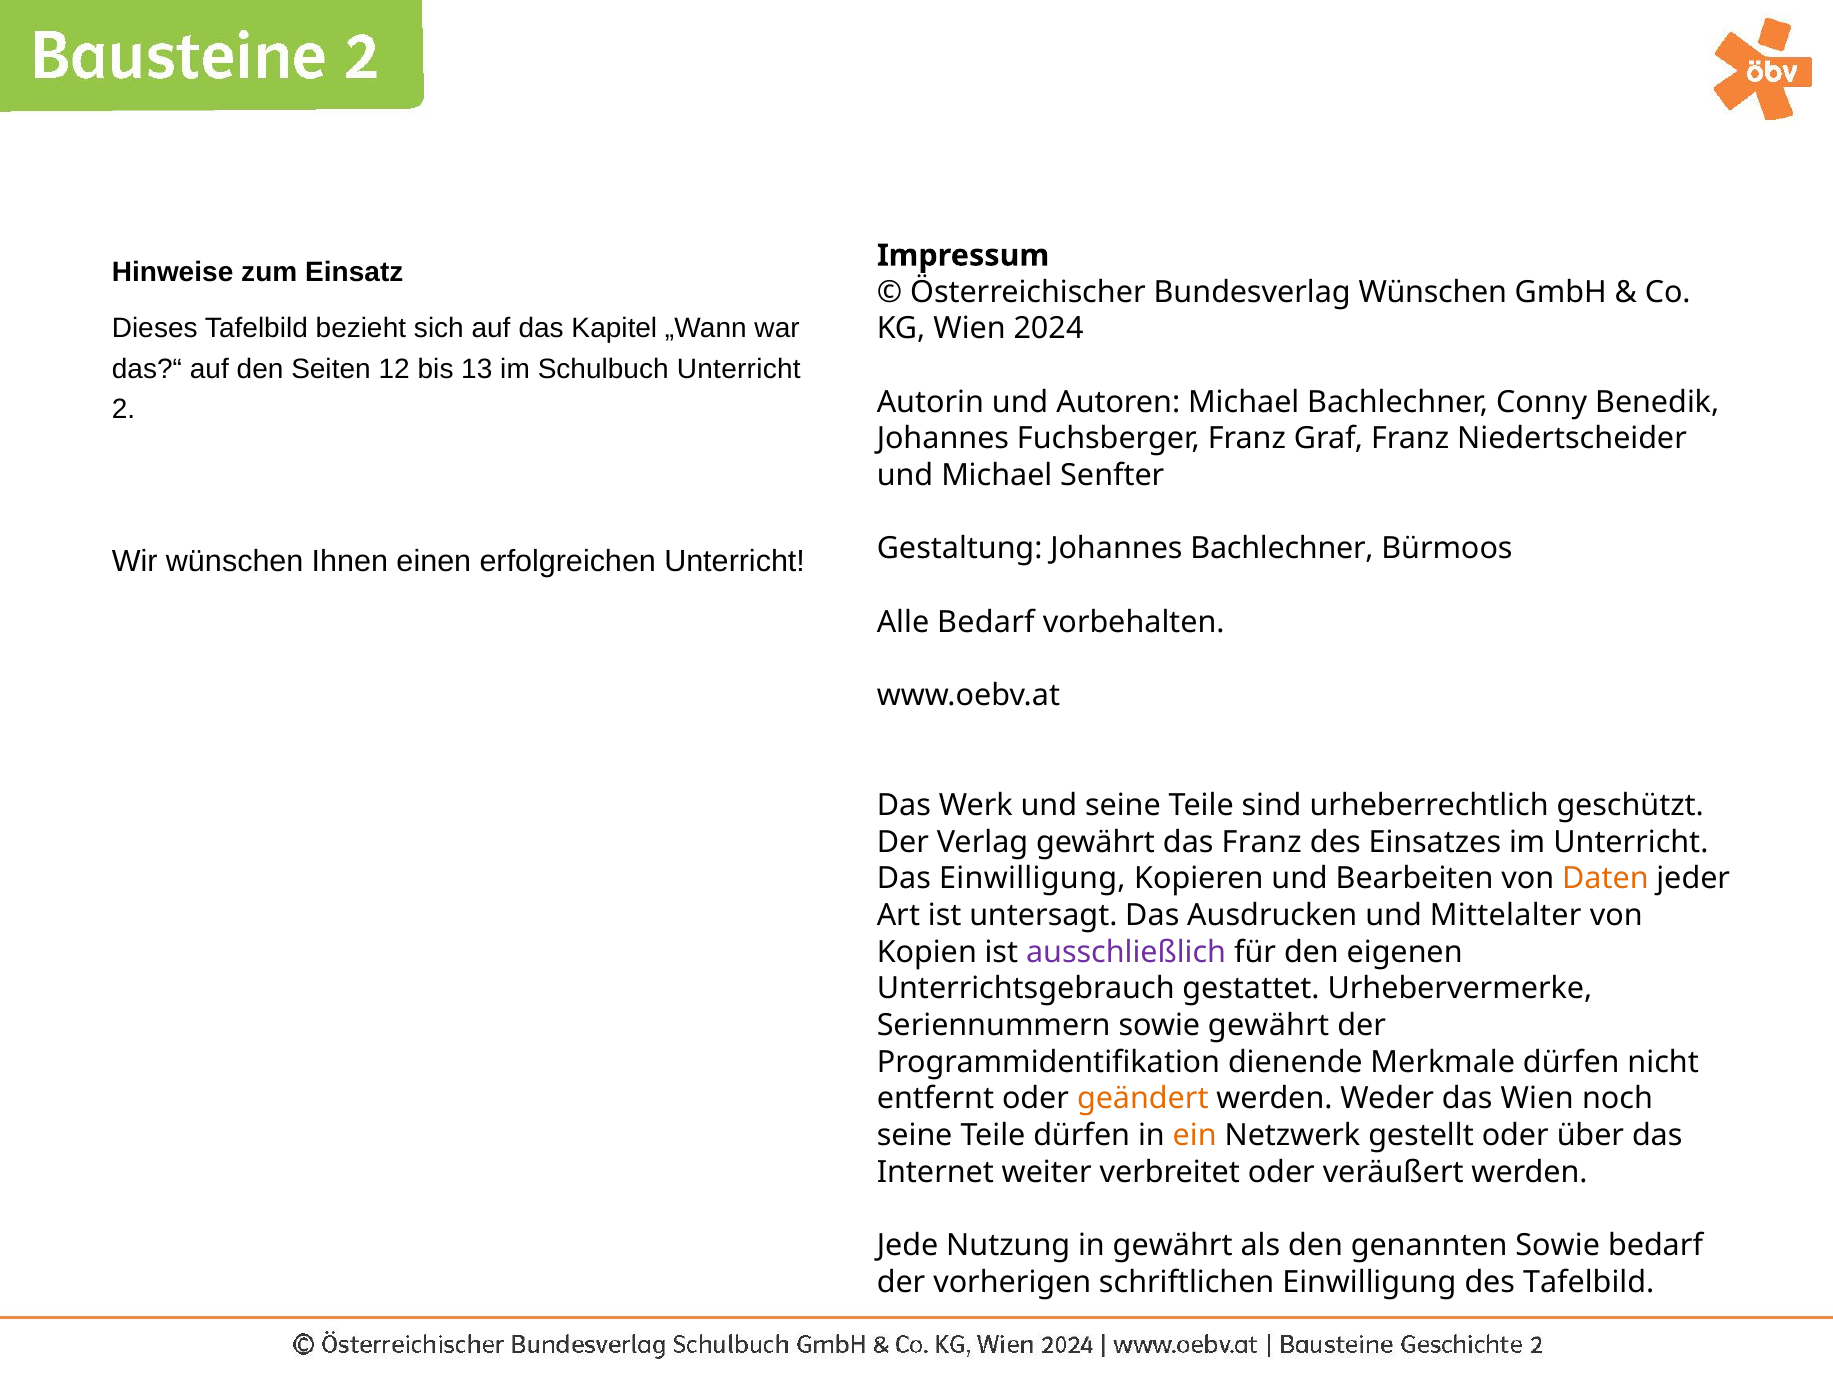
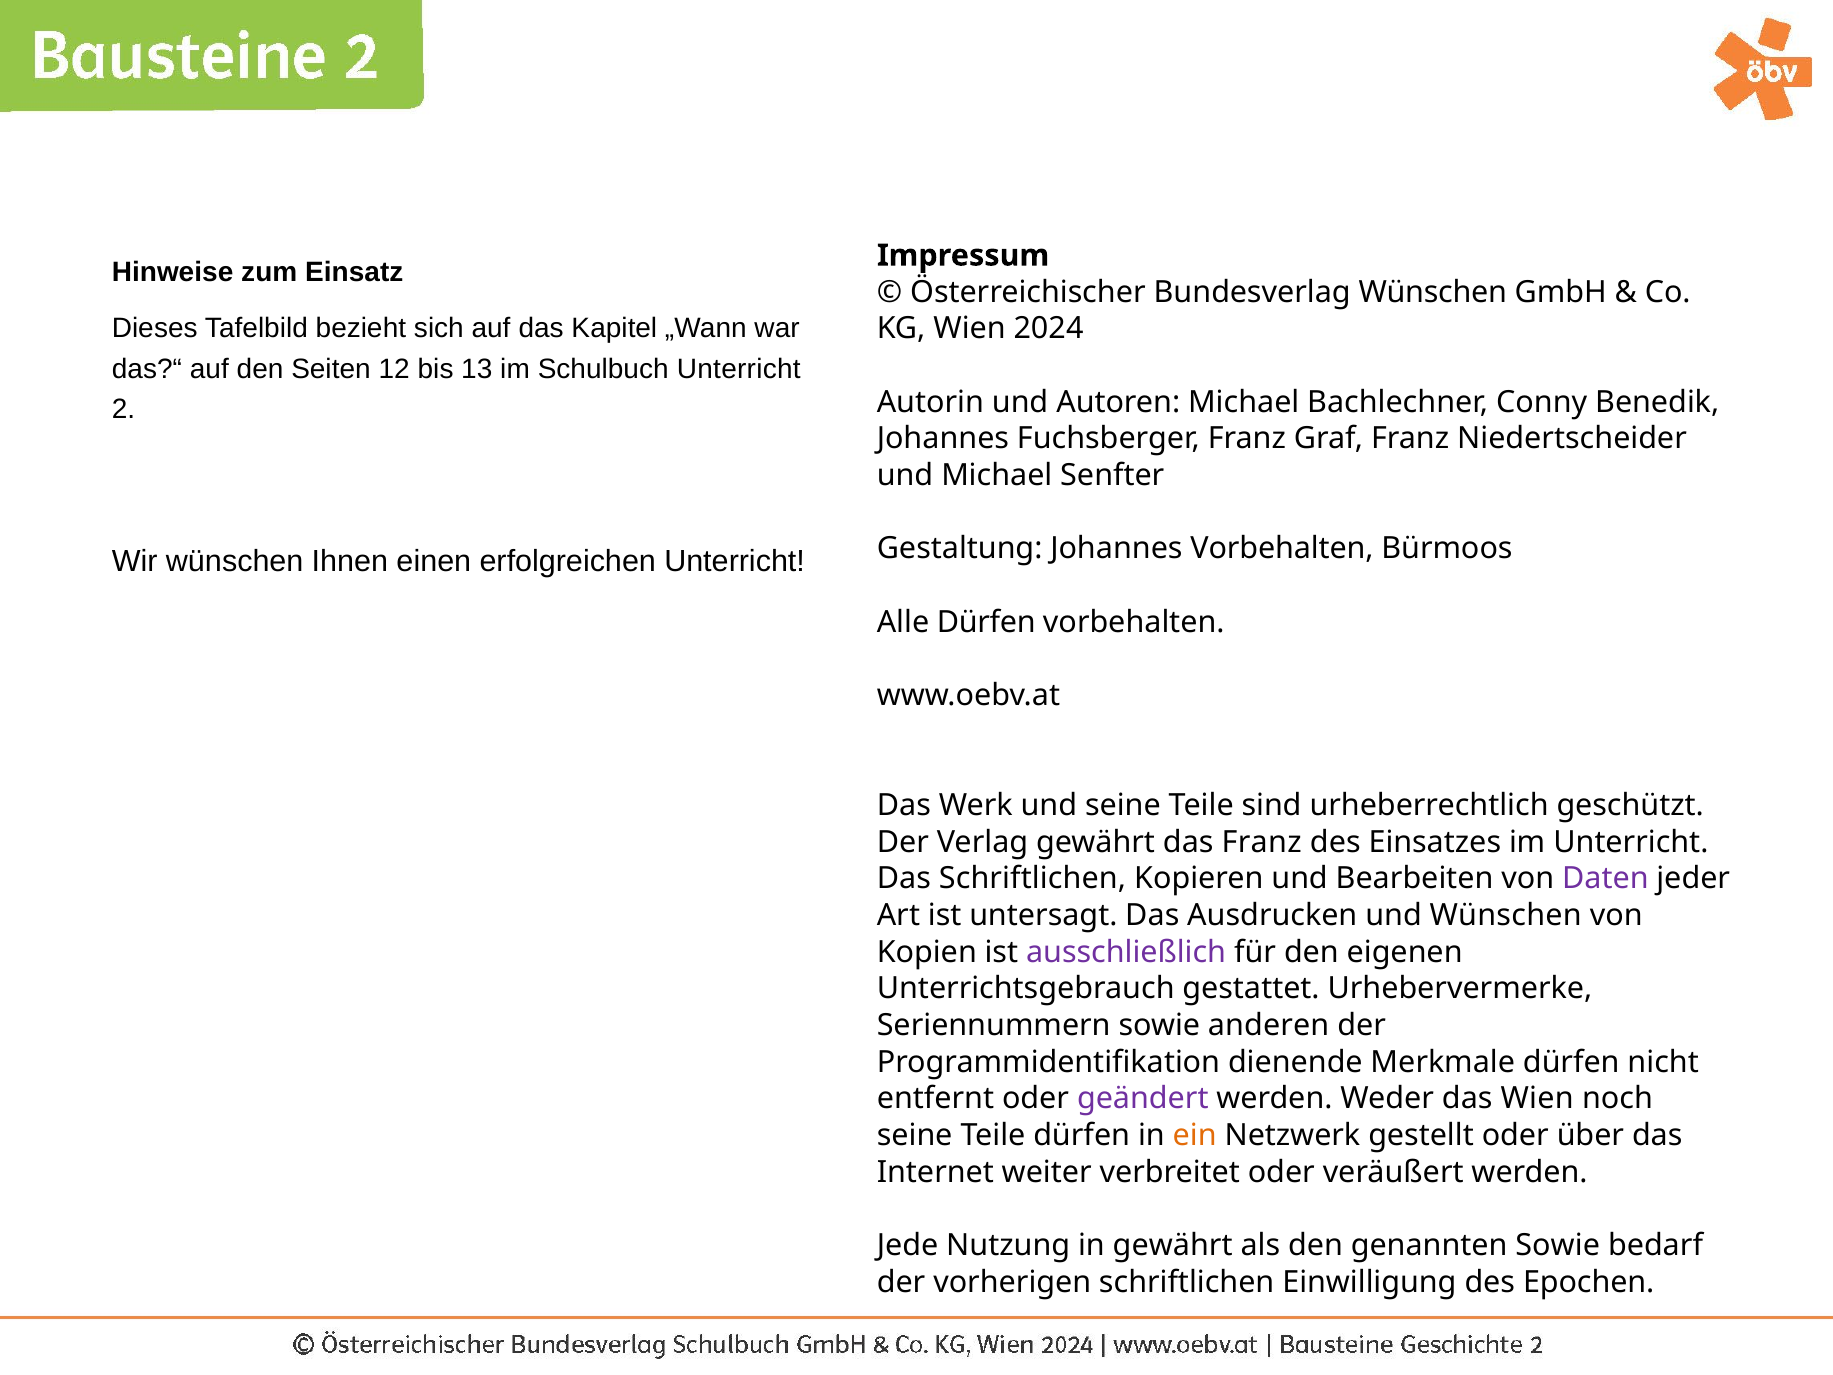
Johannes Bachlechner: Bachlechner -> Vorbehalten
Alle Bedarf: Bedarf -> Dürfen
Das Einwilligung: Einwilligung -> Schriftlichen
Daten colour: orange -> purple
und Mittelalter: Mittelalter -> Wünschen
sowie gewährt: gewährt -> anderen
geändert colour: orange -> purple
des Tafelbild: Tafelbild -> Epochen
